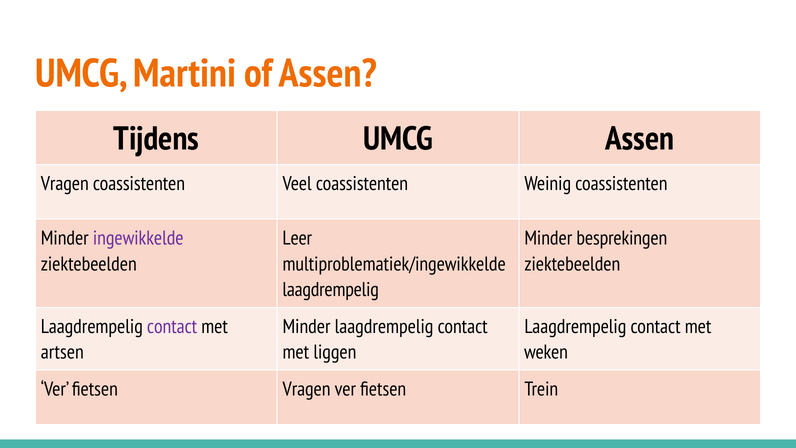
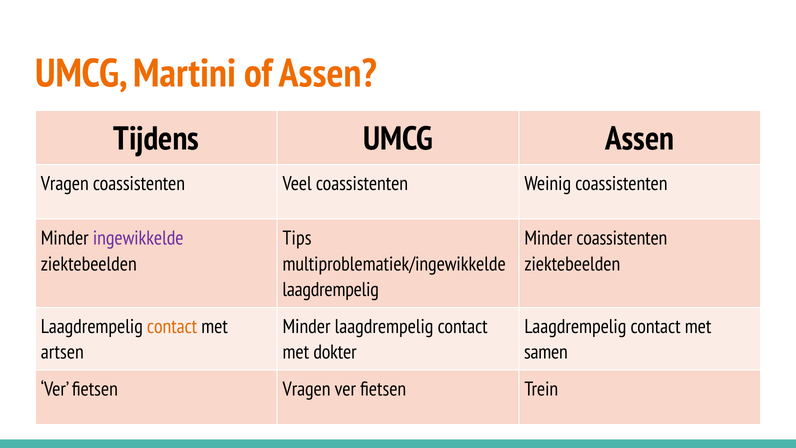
Leer: Leer -> Tips
Minder besprekingen: besprekingen -> coassistenten
contact at (172, 326) colour: purple -> orange
liggen: liggen -> dokter
weken: weken -> samen
